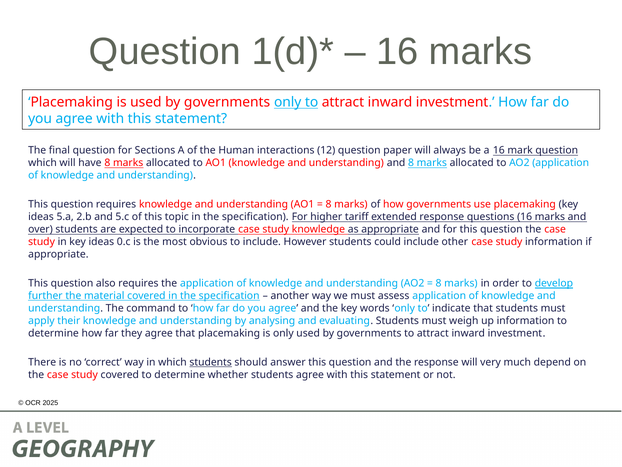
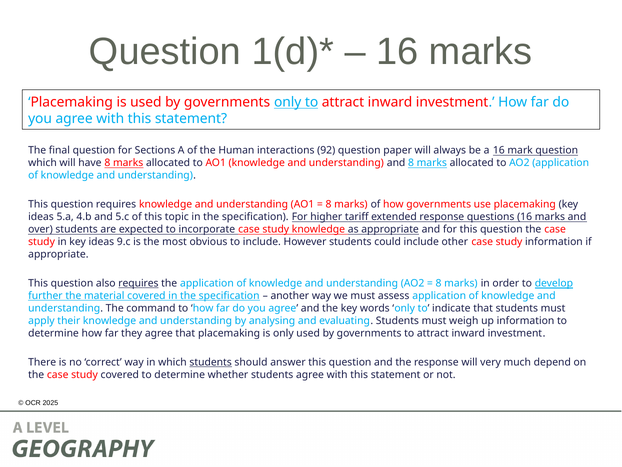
12: 12 -> 92
2.b: 2.b -> 4.b
0.c: 0.c -> 9.c
requires at (138, 283) underline: none -> present
